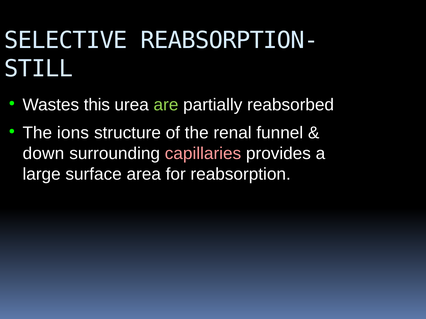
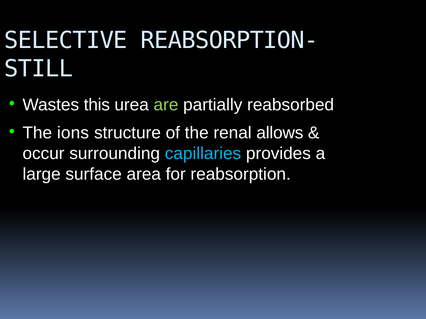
funnel: funnel -> allows
down: down -> occur
capillaries colour: pink -> light blue
